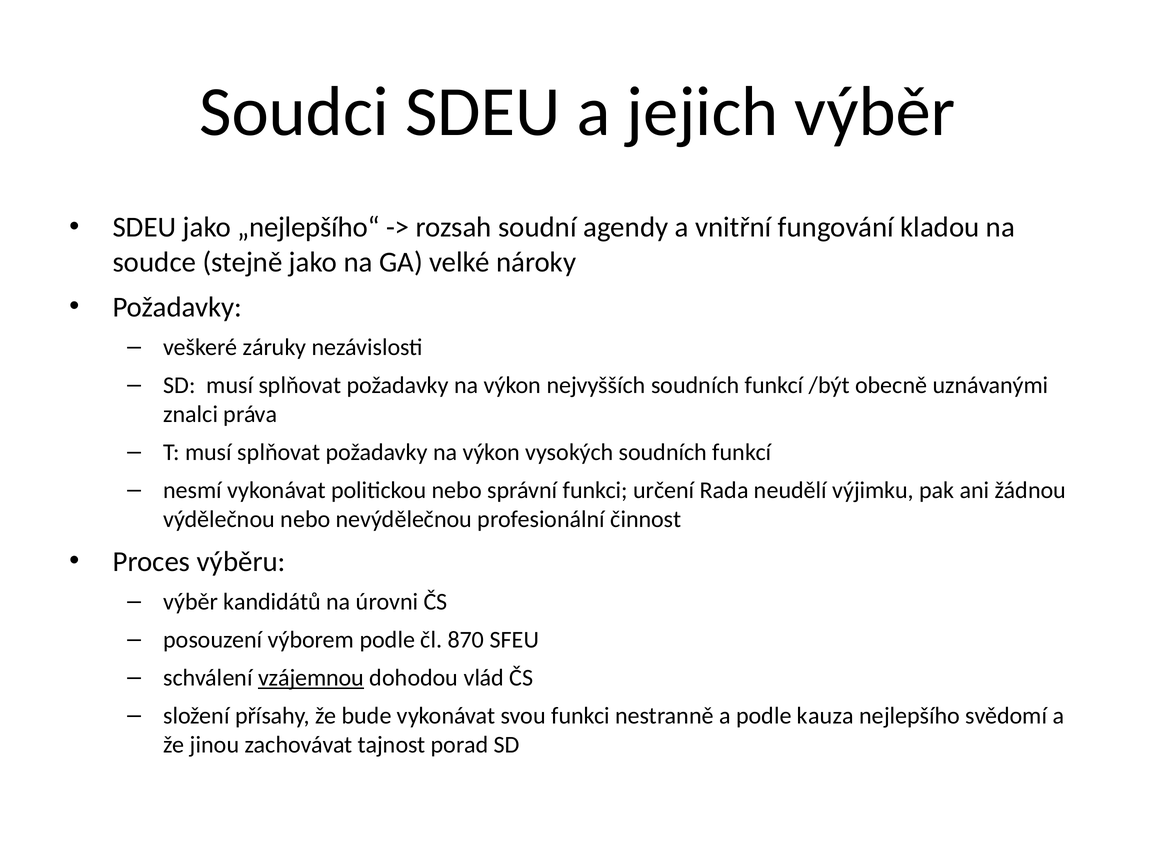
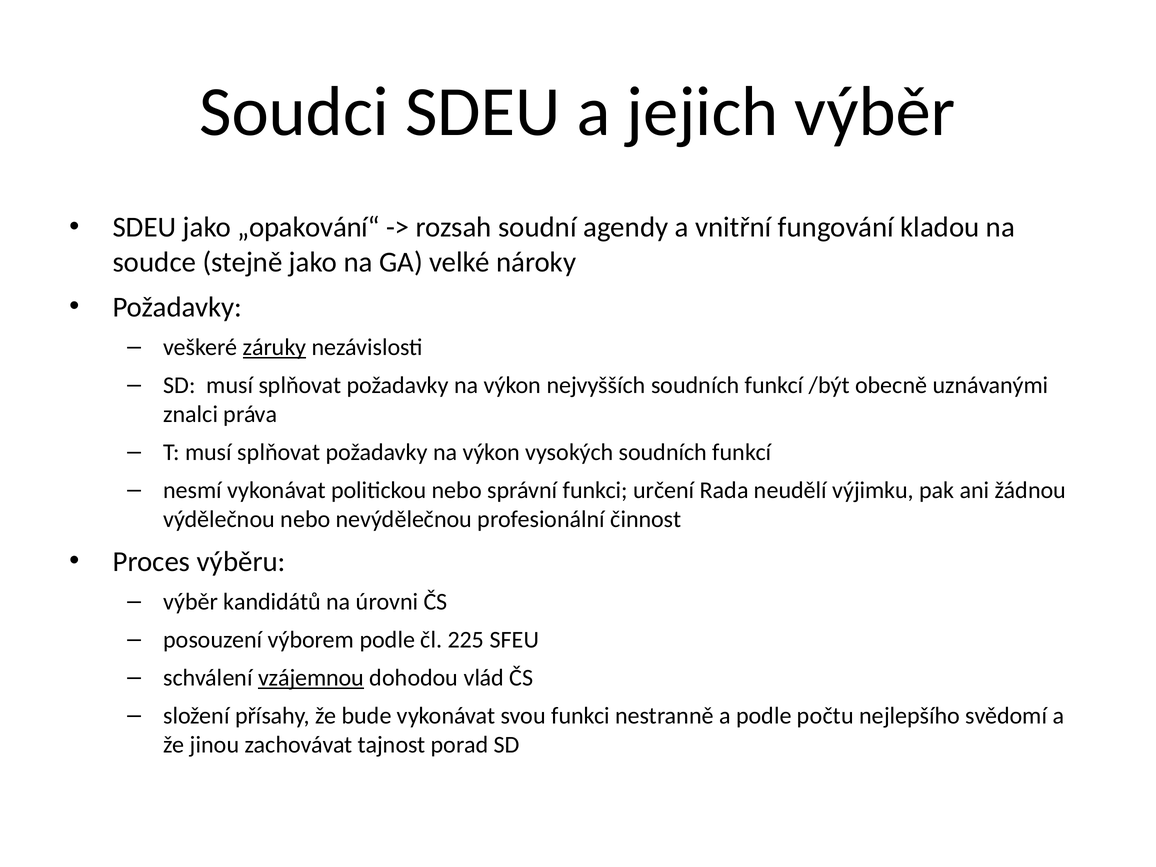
„nejlepšího“: „nejlepšího“ -> „opakování“
záruky underline: none -> present
870: 870 -> 225
kauza: kauza -> počtu
